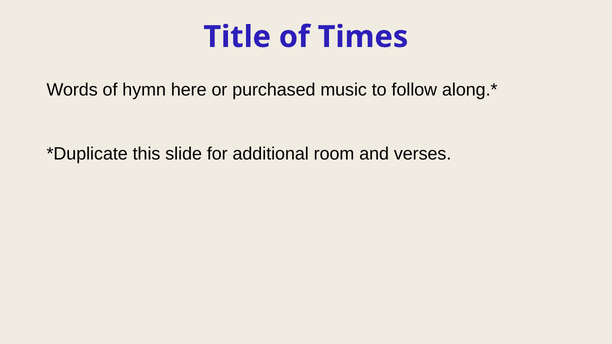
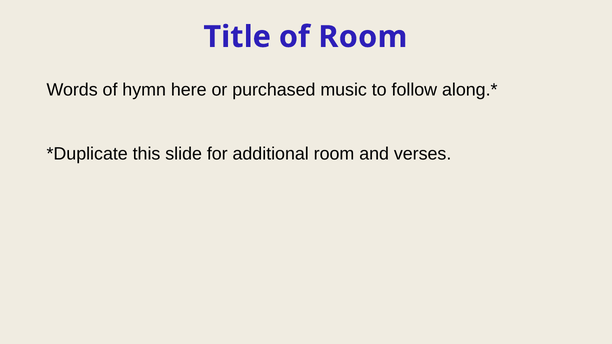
of Times: Times -> Room
